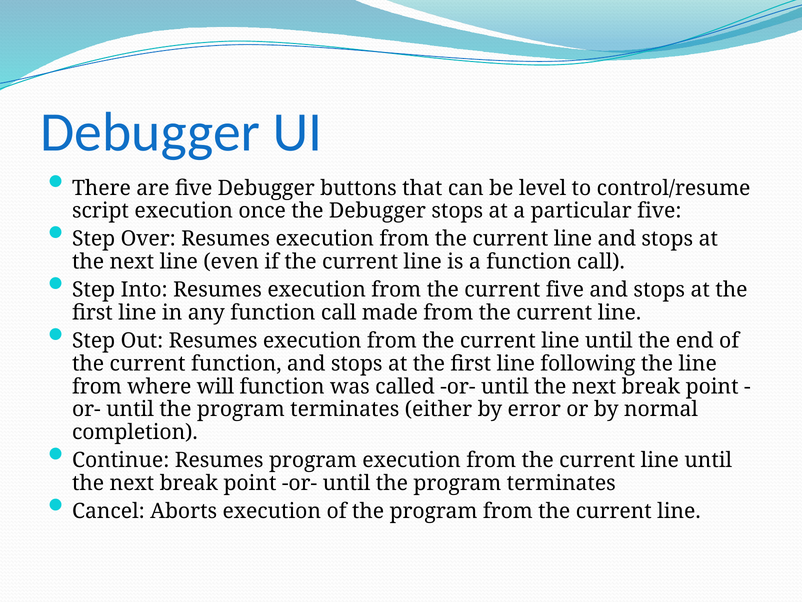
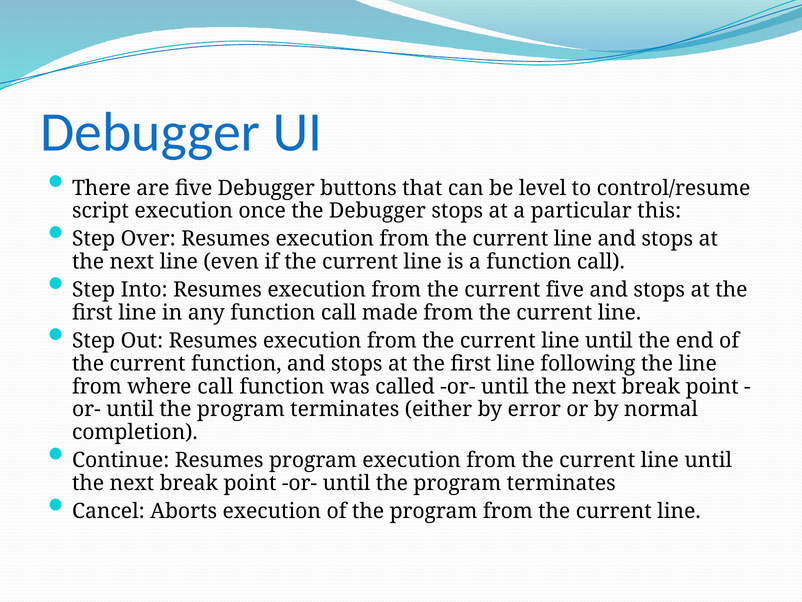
particular five: five -> this
where will: will -> call
